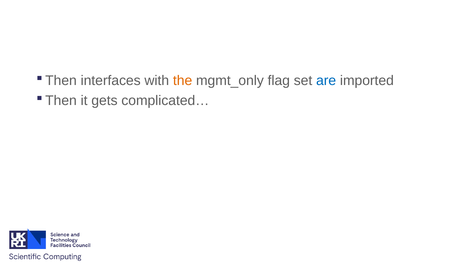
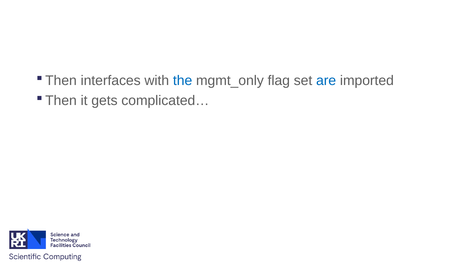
the colour: orange -> blue
